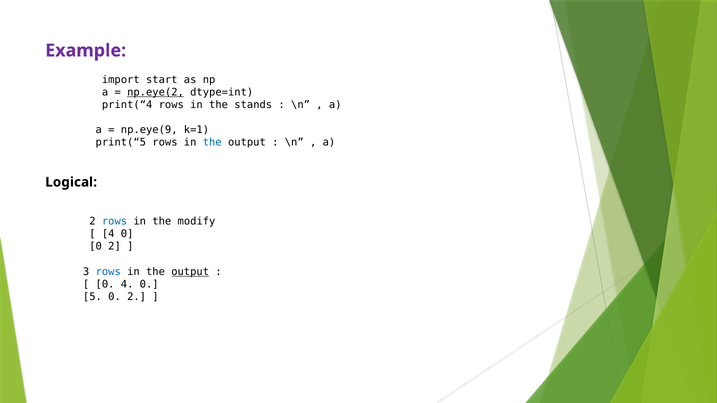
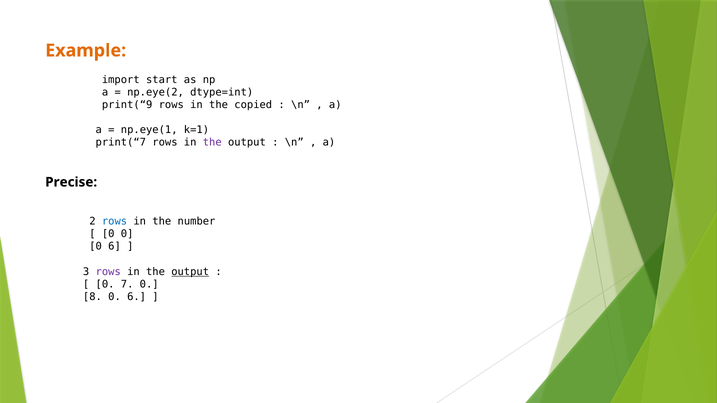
Example colour: purple -> orange
np.eye(2 underline: present -> none
print(“4: print(“4 -> print(“9
stands: stands -> copied
np.eye(9: np.eye(9 -> np.eye(1
print(“5: print(“5 -> print(“7
the at (212, 143) colour: blue -> purple
Logical: Logical -> Precise
modify: modify -> number
4 at (108, 234): 4 -> 0
2 at (115, 247): 2 -> 6
rows at (108, 272) colour: blue -> purple
0 4: 4 -> 7
5: 5 -> 8
2 at (137, 297): 2 -> 6
